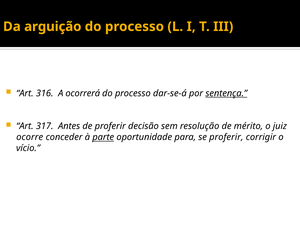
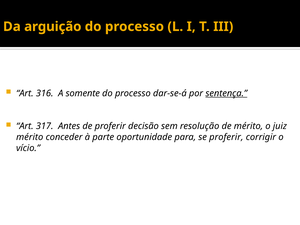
ocorrerá: ocorrerá -> somente
ocorre at (30, 137): ocorre -> mérito
parte underline: present -> none
